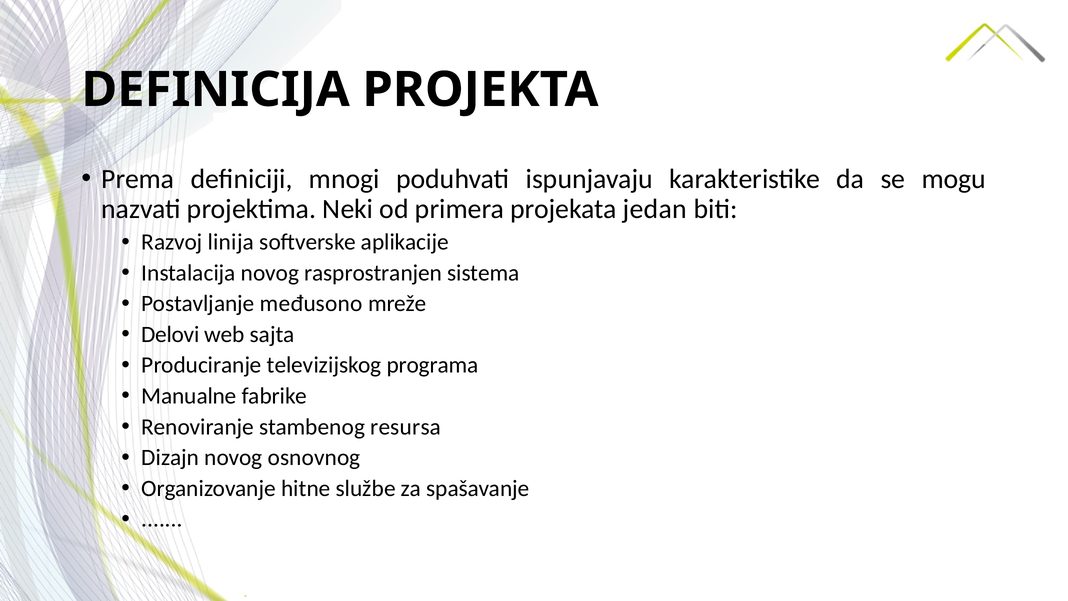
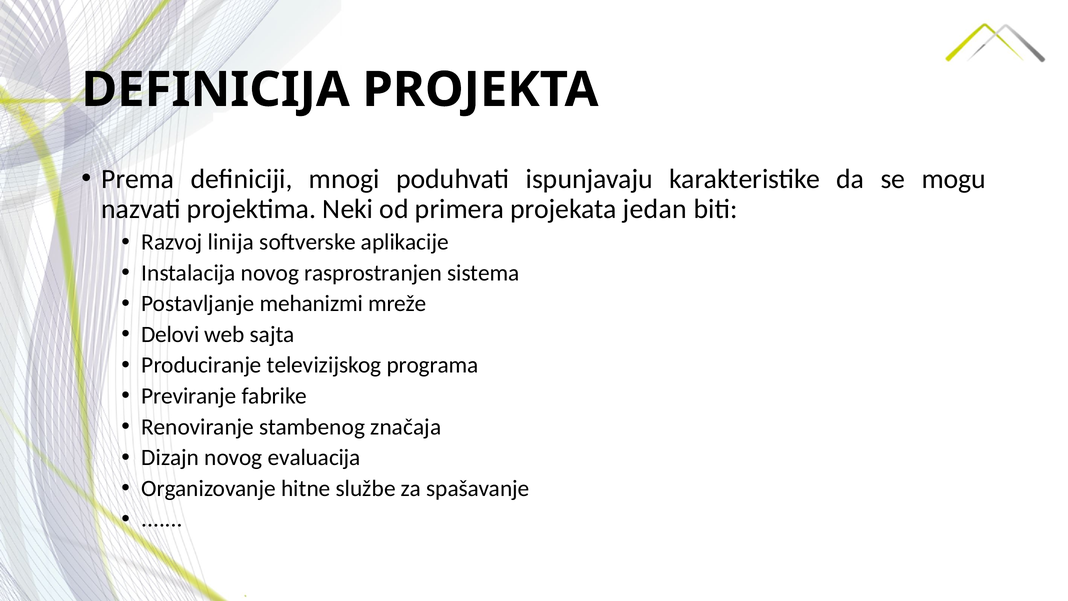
međusono: međusono -> mehanizmi
Manualne: Manualne -> Previranje
resursa: resursa -> značaja
osnovnog: osnovnog -> evaluacija
